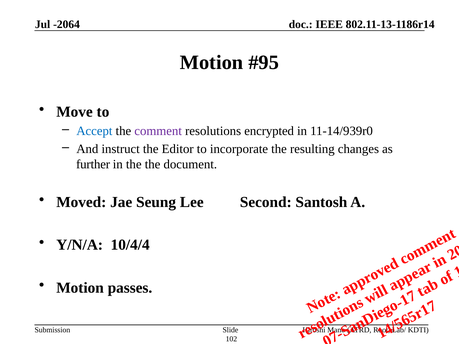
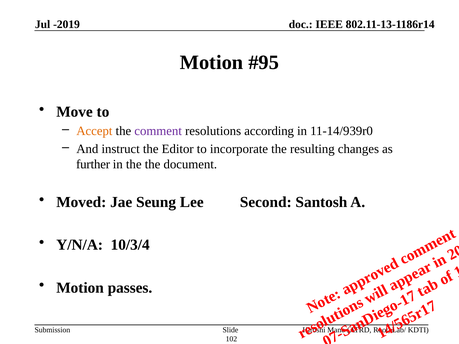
-2064: -2064 -> -2019
Accept colour: blue -> orange
encrypted: encrypted -> according
10/4/4: 10/4/4 -> 10/3/4
